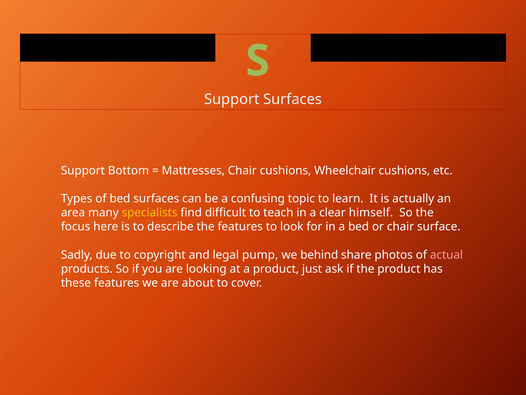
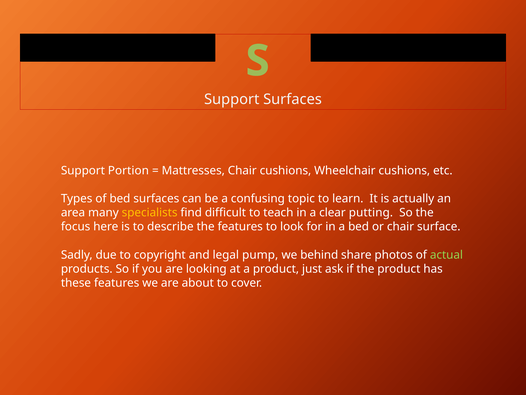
Bottom: Bottom -> Portion
himself: himself -> putting
actual colour: pink -> light green
